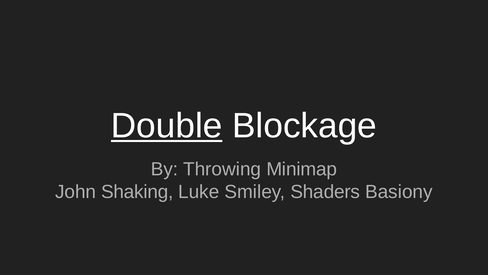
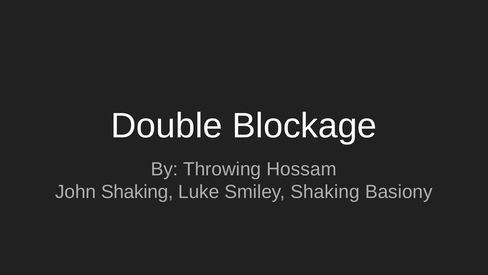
Double underline: present -> none
Minimap: Minimap -> Hossam
Smiley Shaders: Shaders -> Shaking
